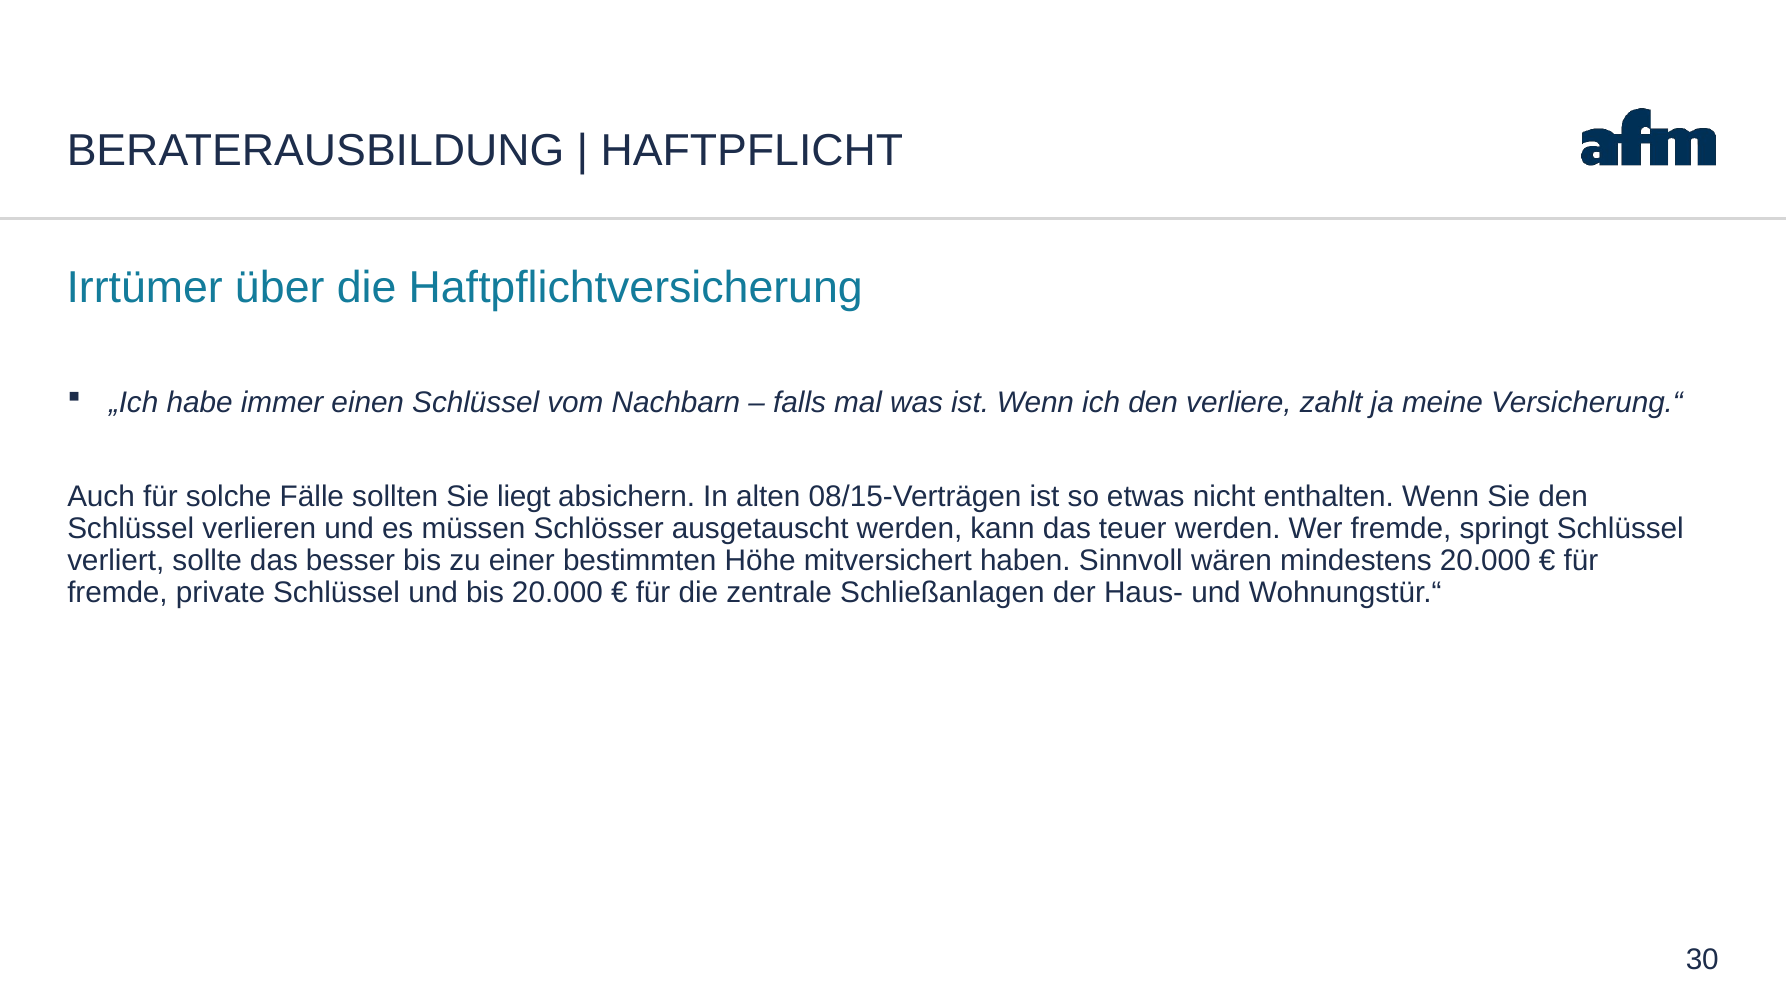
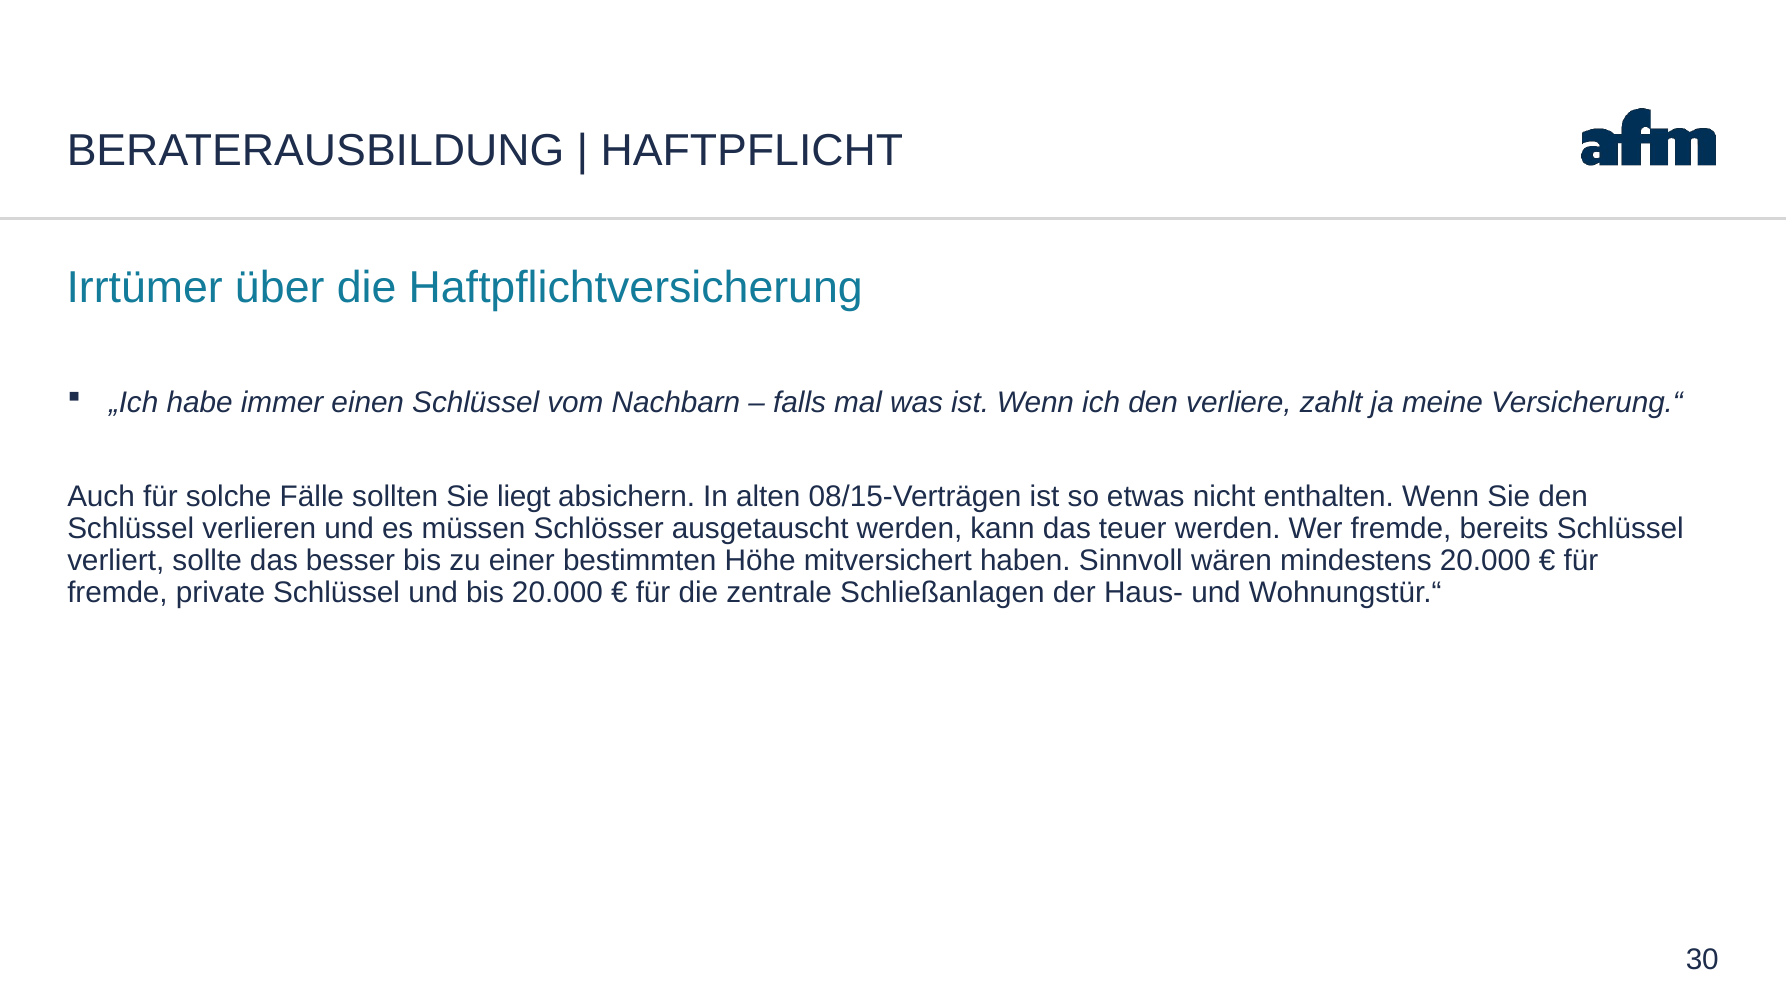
springt: springt -> bereits
